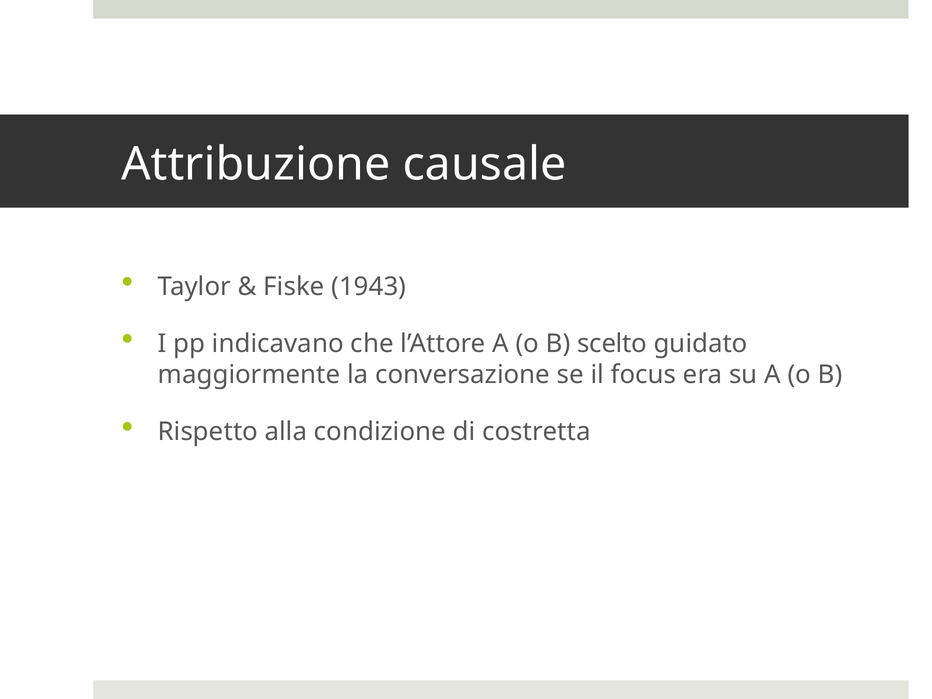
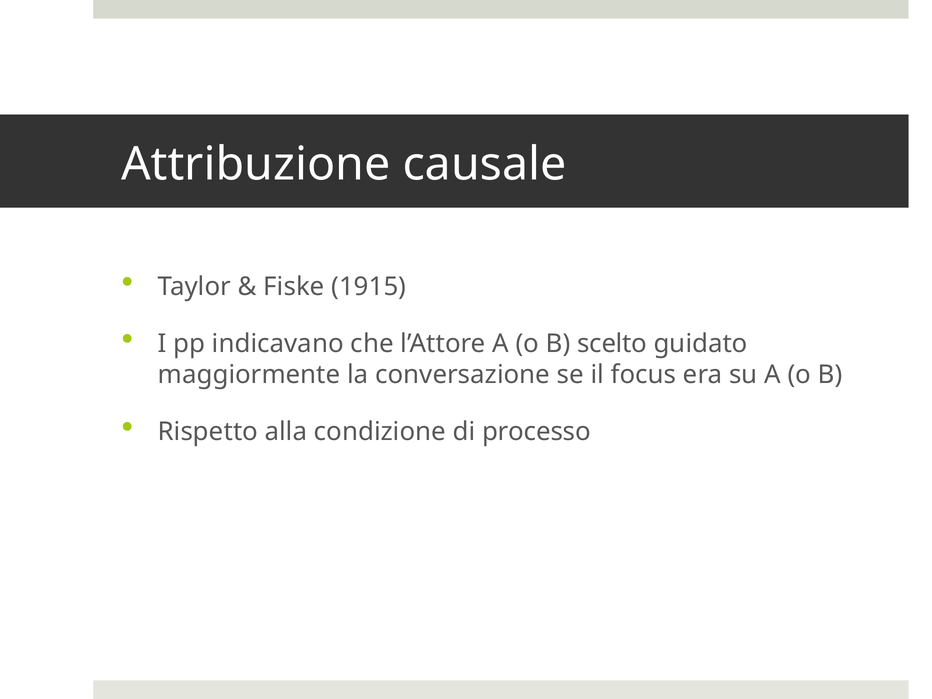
1943: 1943 -> 1915
costretta: costretta -> processo
